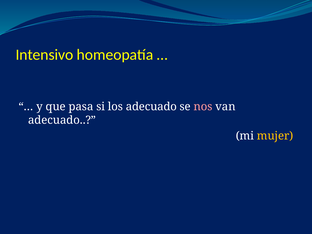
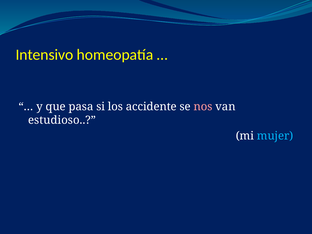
los adecuado: adecuado -> accidente
adecuado at (62, 120): adecuado -> estudioso
mujer colour: yellow -> light blue
